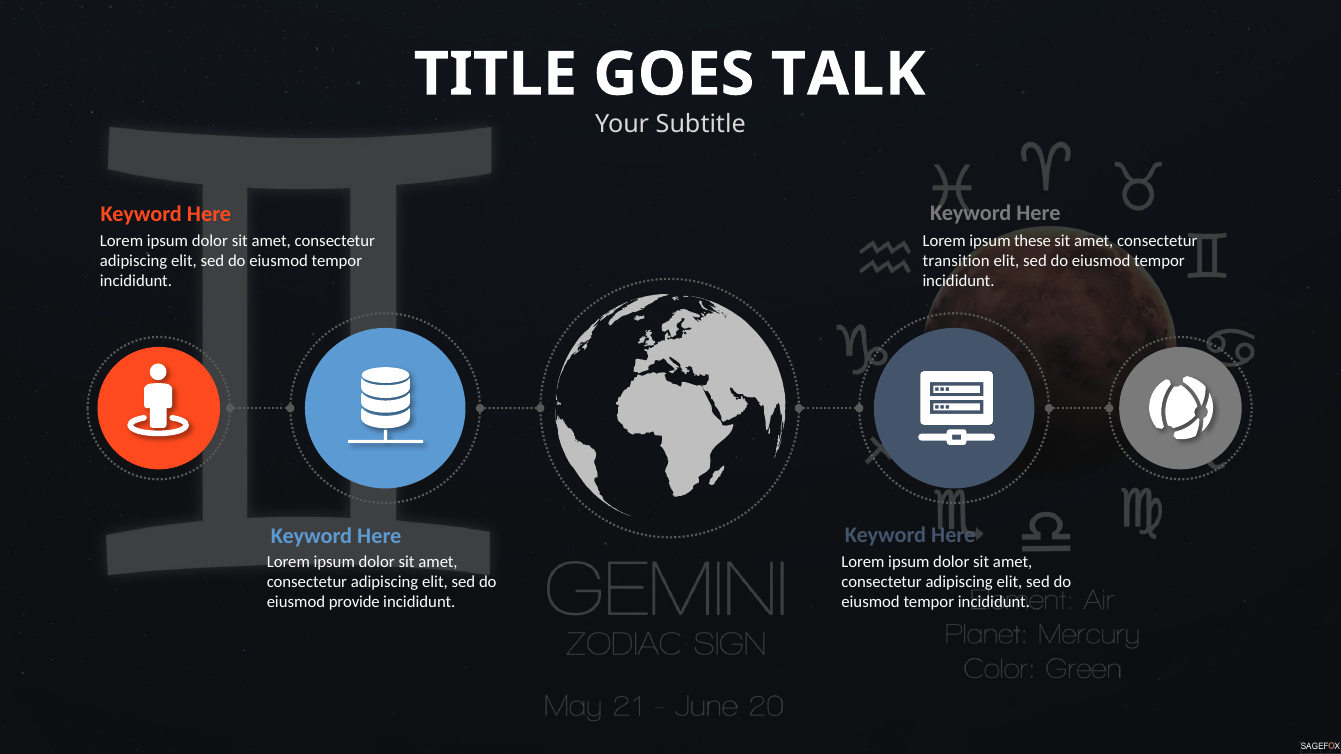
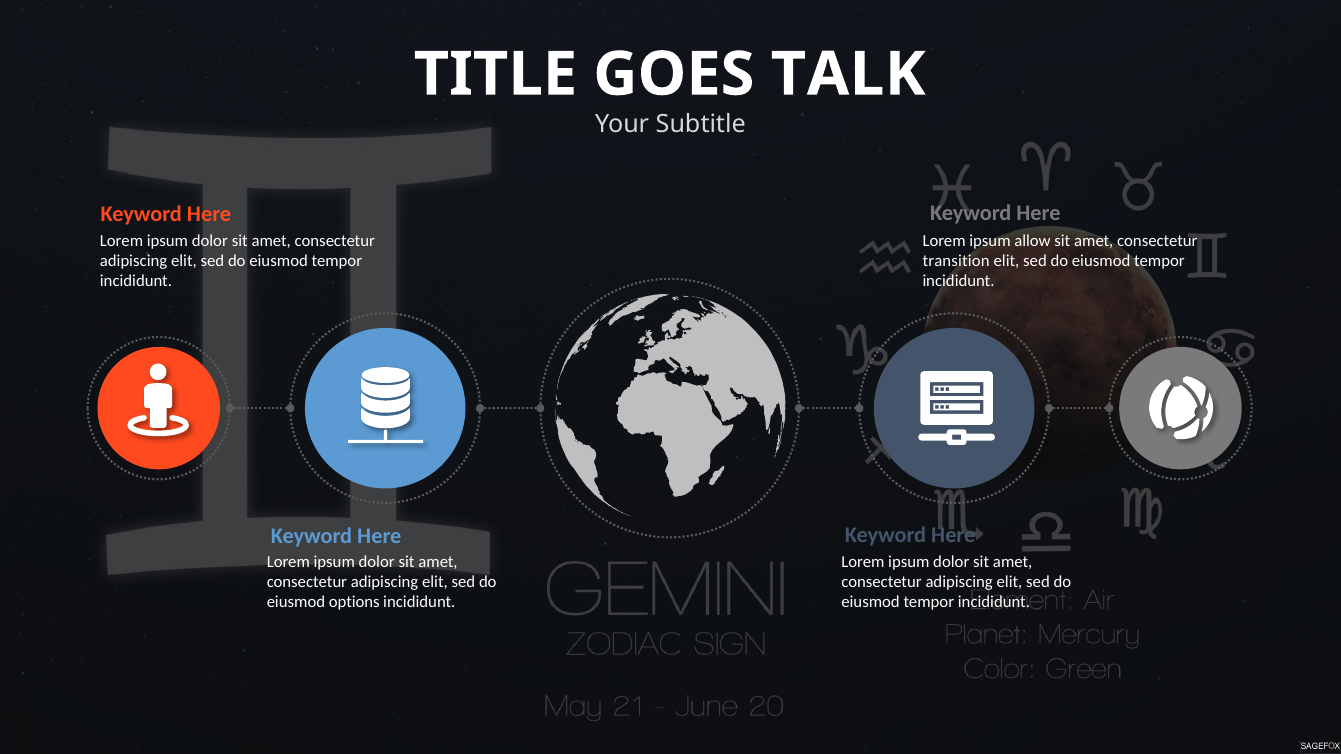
these: these -> allow
provide: provide -> options
